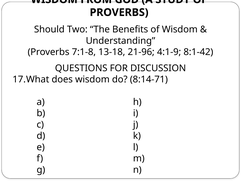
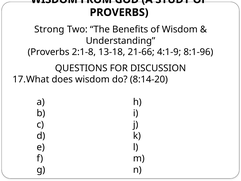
Should: Should -> Strong
7:1-8: 7:1-8 -> 2:1-8
21-96: 21-96 -> 21-66
8:1-42: 8:1-42 -> 8:1-96
8:14-71: 8:14-71 -> 8:14-20
